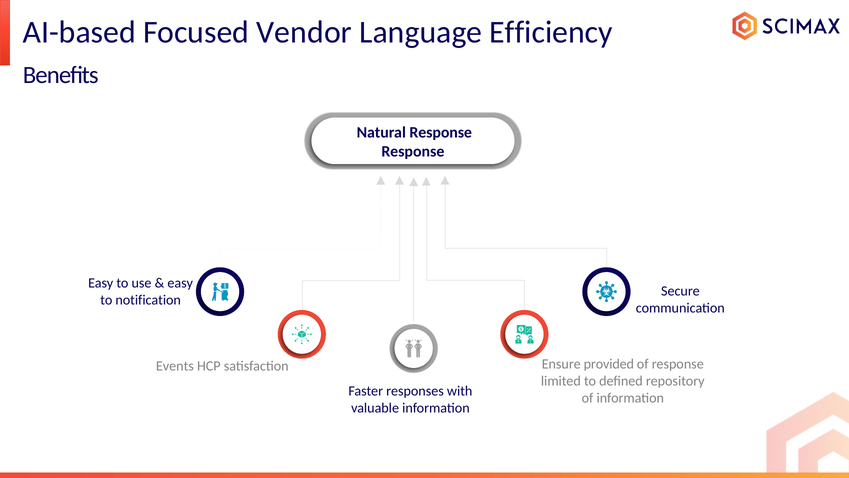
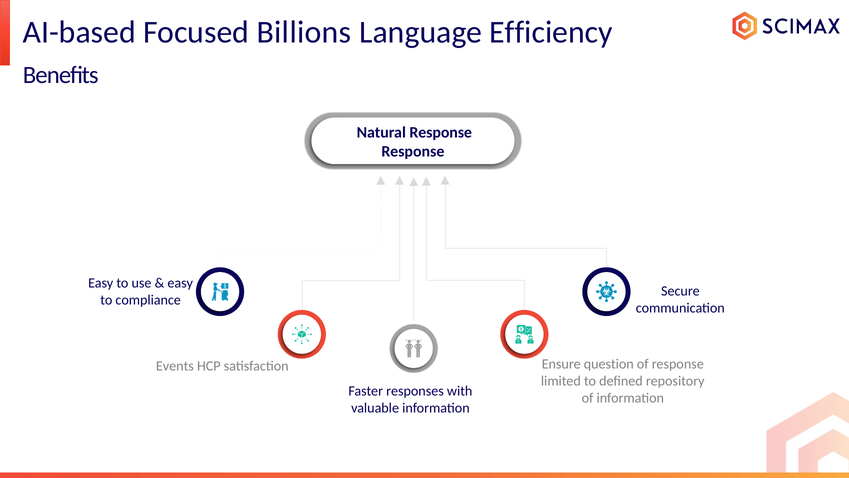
Vendor: Vendor -> Billions
notification: notification -> compliance
provided: provided -> question
